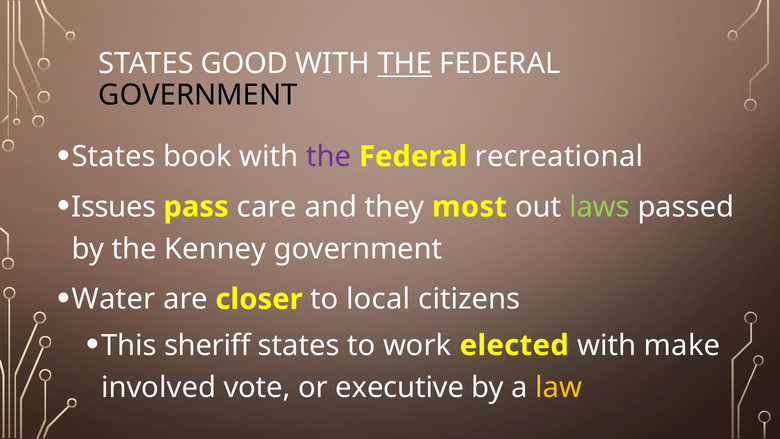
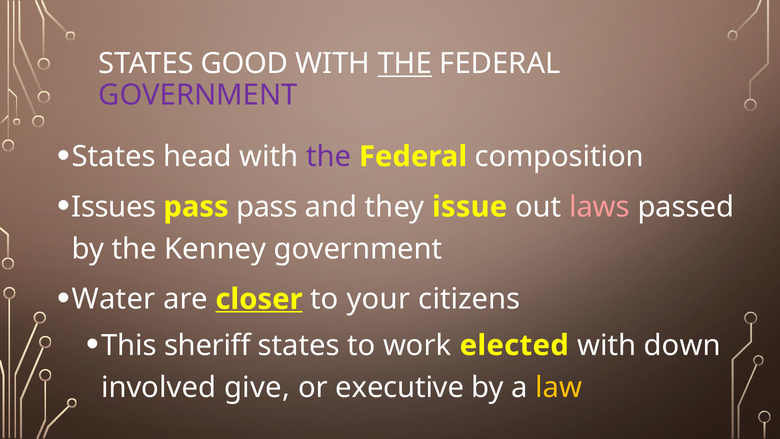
GOVERNMENT at (198, 95) colour: black -> purple
book: book -> head
recreational: recreational -> composition
pass care: care -> pass
most: most -> issue
laws colour: light green -> pink
closer underline: none -> present
local: local -> your
make: make -> down
vote: vote -> give
